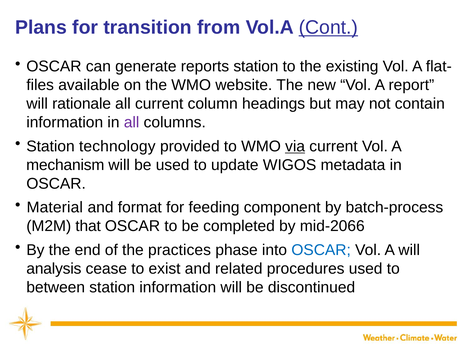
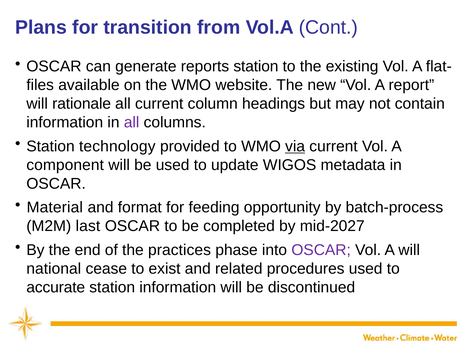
Cont underline: present -> none
mechanism: mechanism -> component
component: component -> opportunity
that: that -> last
mid-2066: mid-2066 -> mid-2027
OSCAR at (321, 250) colour: blue -> purple
analysis: analysis -> national
between: between -> accurate
